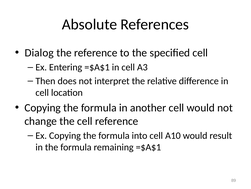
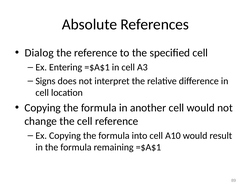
Then: Then -> Signs
